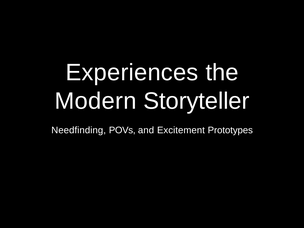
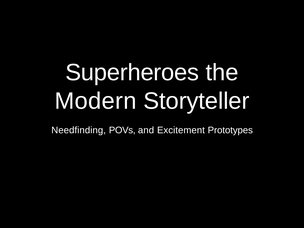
Experiences: Experiences -> Superheroes
